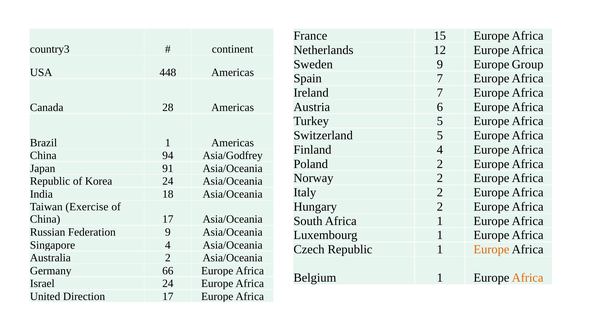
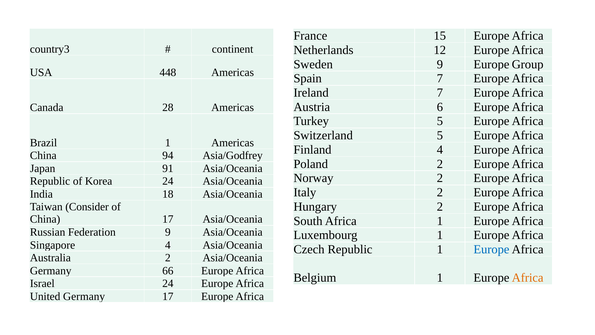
Exercise: Exercise -> Consider
Europe at (491, 249) colour: orange -> blue
United Direction: Direction -> Germany
